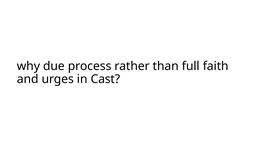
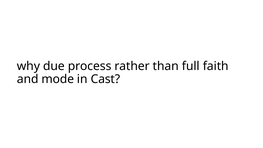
urges: urges -> mode
